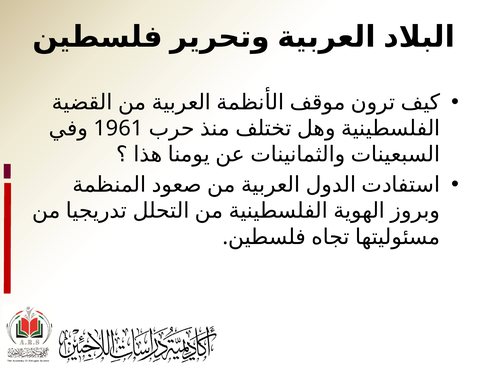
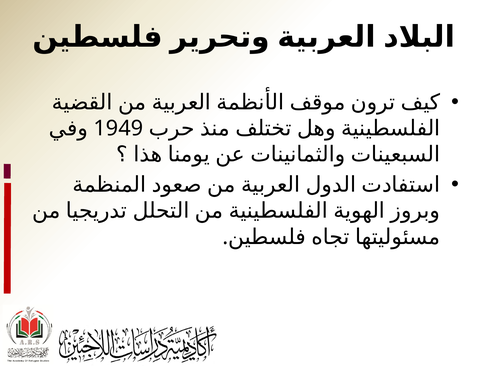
1961: 1961 -> 1949
